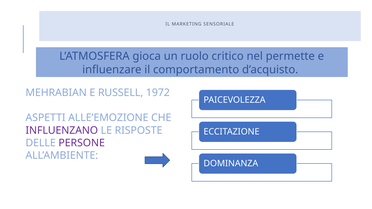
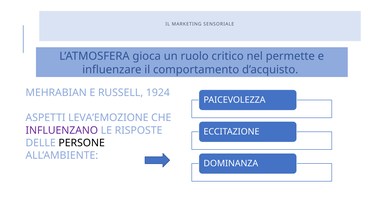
1972: 1972 -> 1924
ALLE’EMOZIONE: ALLE’EMOZIONE -> LEVA’EMOZIONE
PERSONE colour: purple -> black
